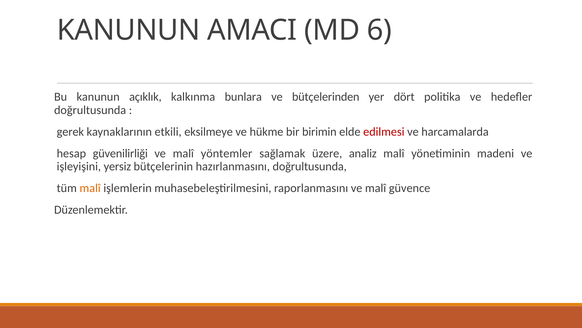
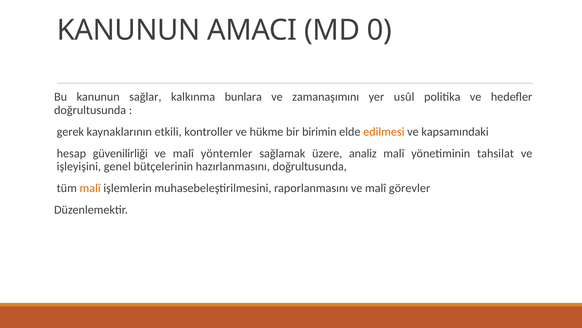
6: 6 -> 0
açıklık: açıklık -> sağlar
bütçelerinden: bütçelerinden -> zamanaşımını
dört: dört -> usûl
eksilmeye: eksilmeye -> kontroller
edilmesi colour: red -> orange
harcamalarda: harcamalarda -> kapsamındaki
madeni: madeni -> tahsilat
yersiz: yersiz -> genel
güvence: güvence -> görevler
